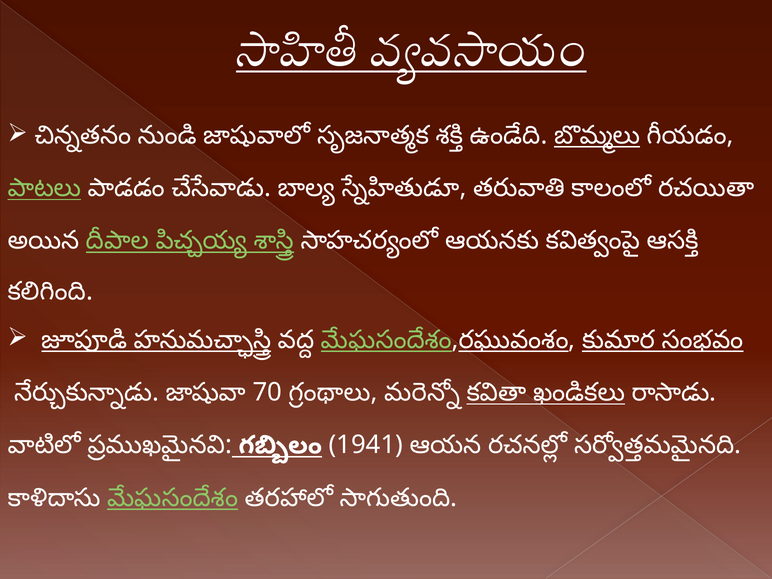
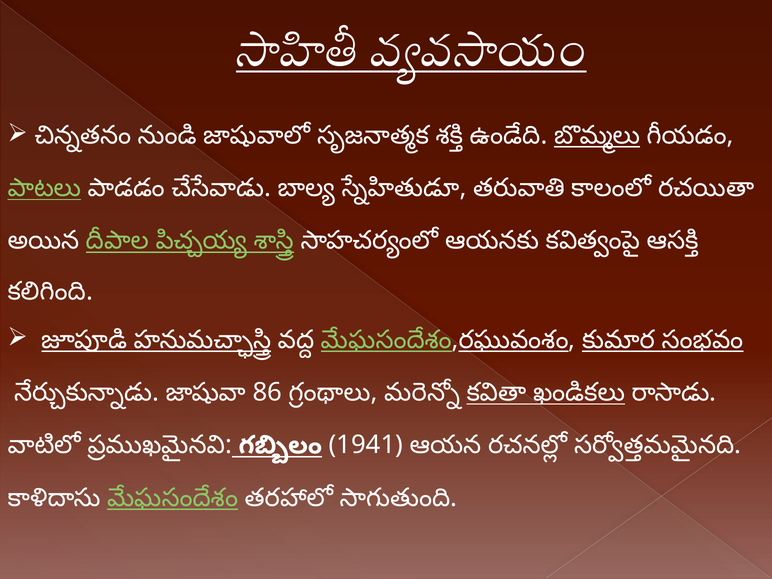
70: 70 -> 86
